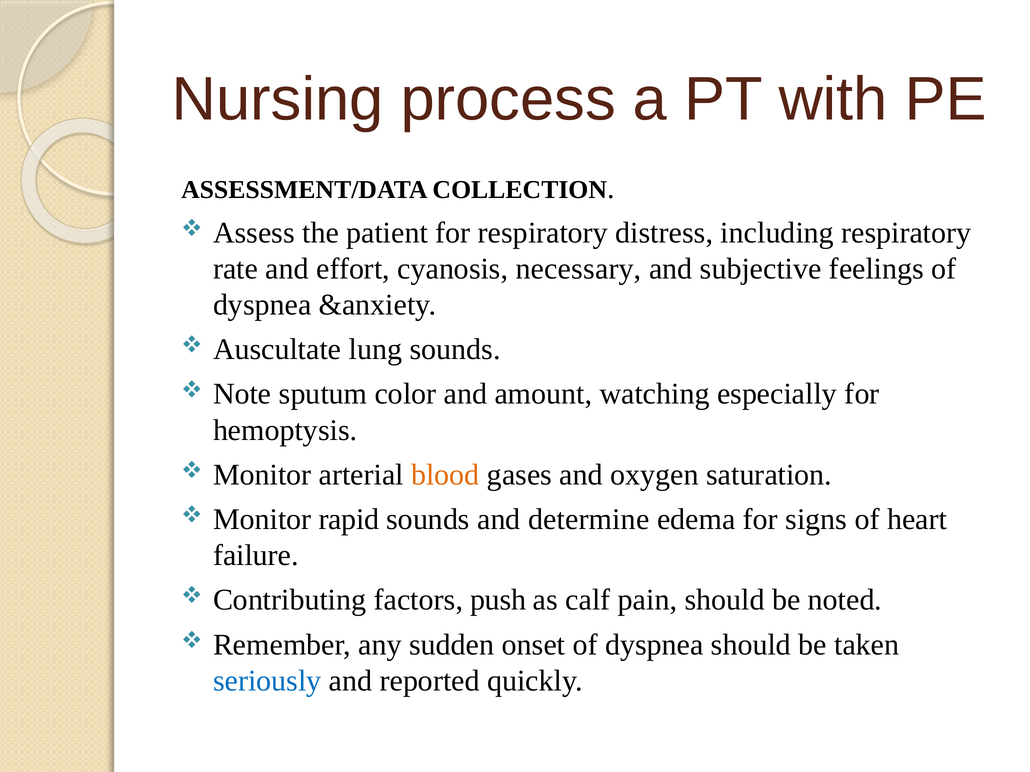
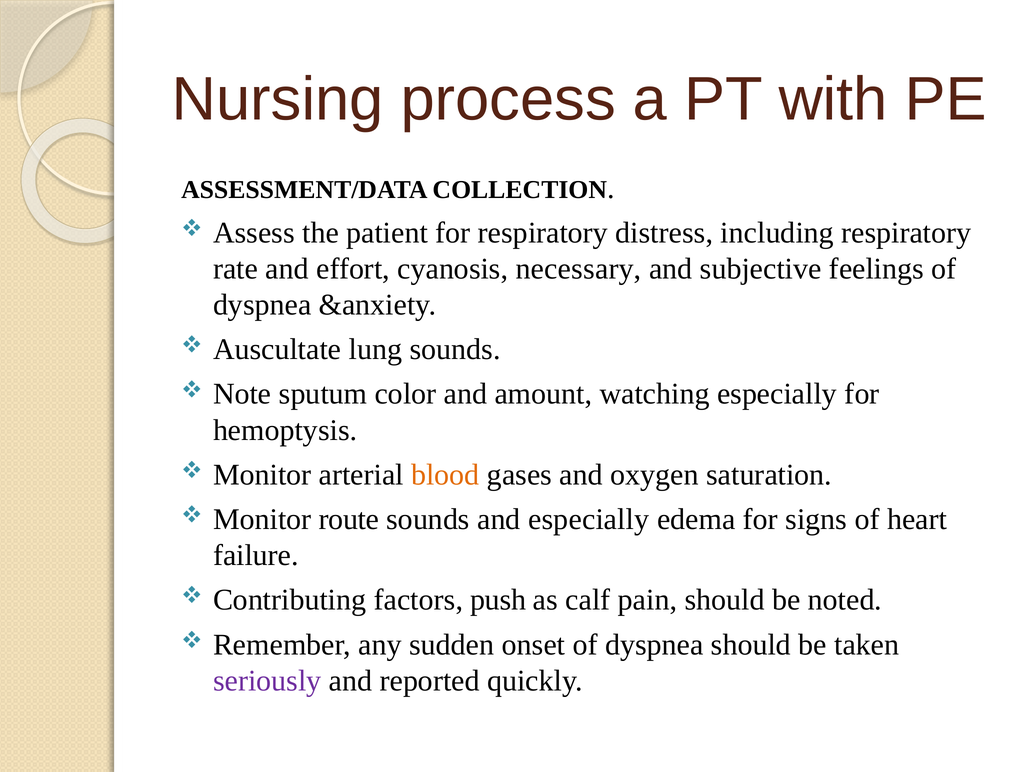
rapid: rapid -> route
and determine: determine -> especially
seriously colour: blue -> purple
